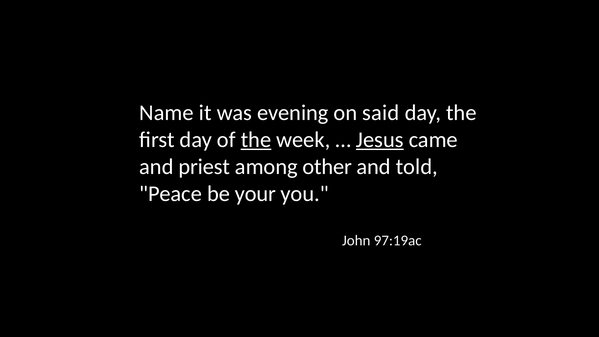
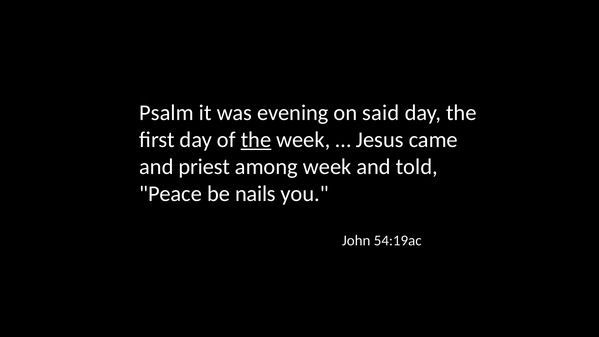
Name: Name -> Psalm
Jesus underline: present -> none
among other: other -> week
your: your -> nails
97:19ac: 97:19ac -> 54:19ac
